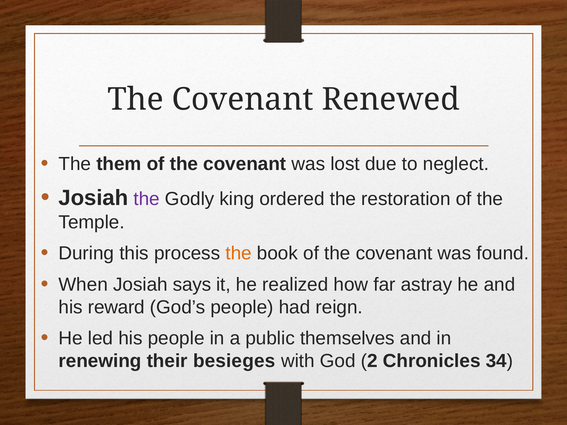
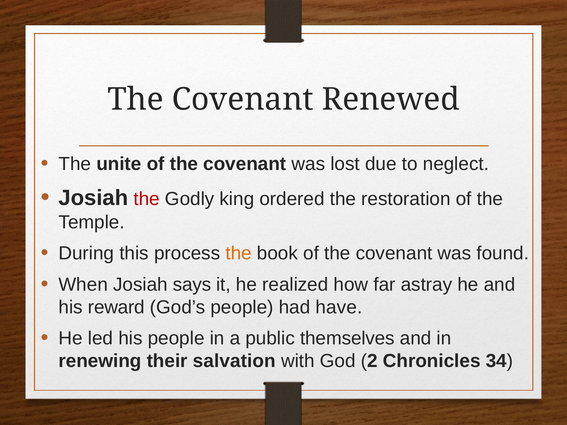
them: them -> unite
the at (147, 199) colour: purple -> red
reign: reign -> have
besieges: besieges -> salvation
